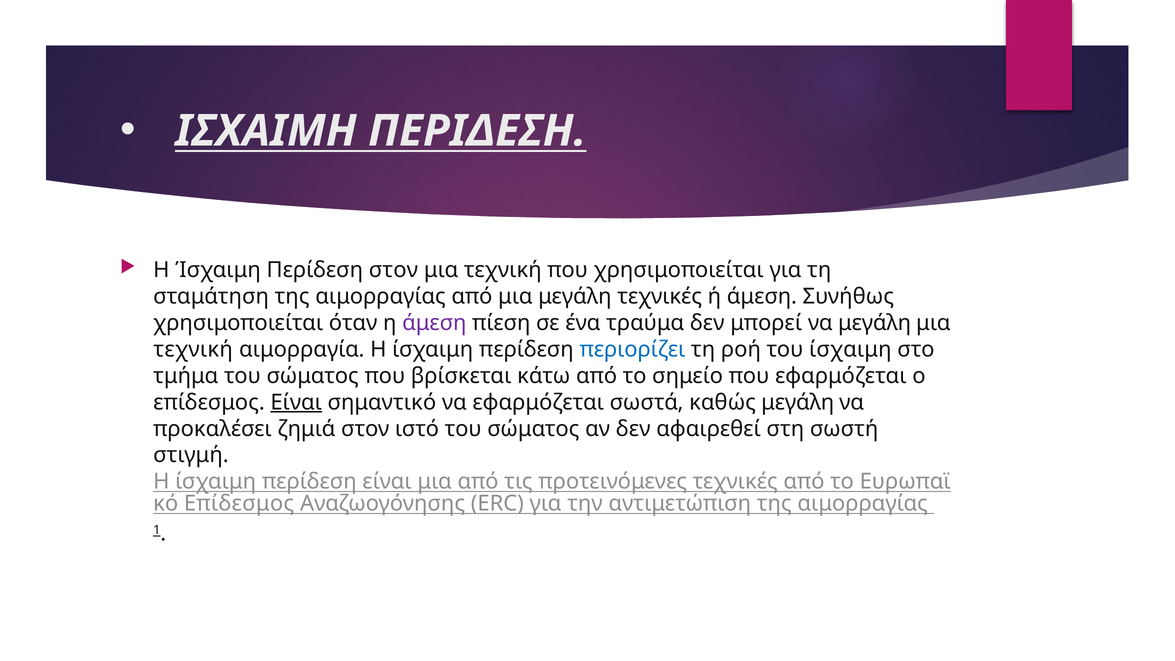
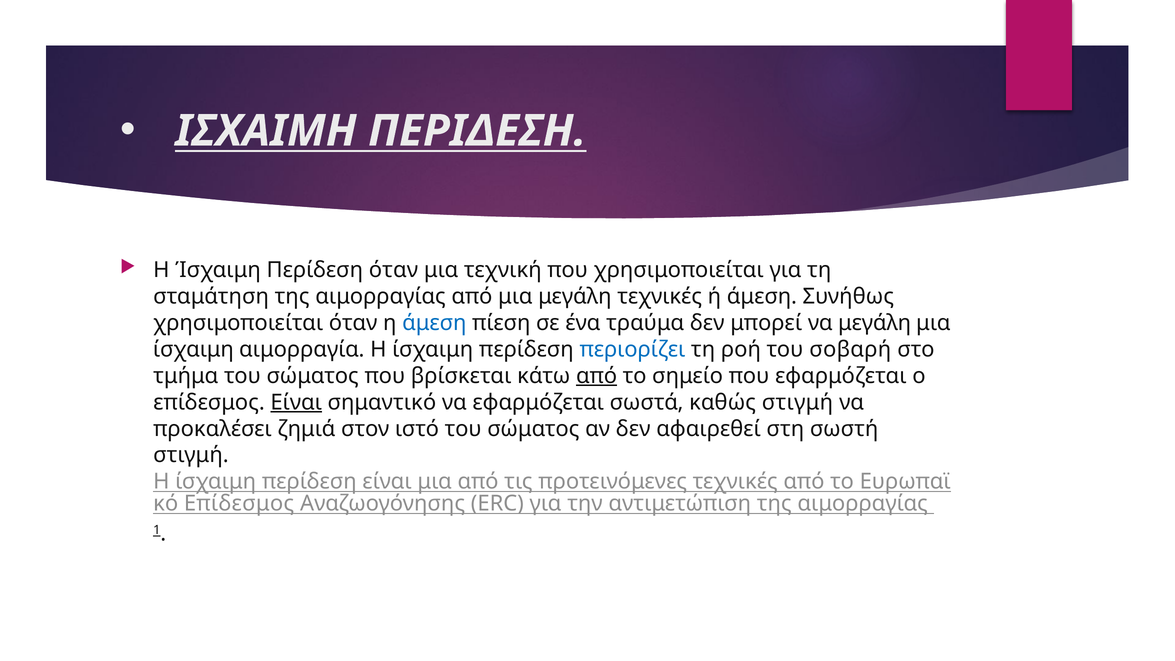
Περίδεση στον: στον -> όταν
άμεση at (434, 323) colour: purple -> blue
τεχνική at (193, 349): τεχνική -> ίσχαιμη
του ίσχαιμη: ίσχαιμη -> σοβαρή
από at (597, 376) underline: none -> present
καθώς μεγάλη: μεγάλη -> στιγμή
